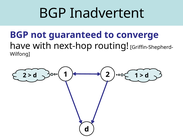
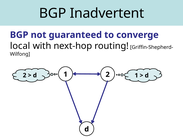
have: have -> local
